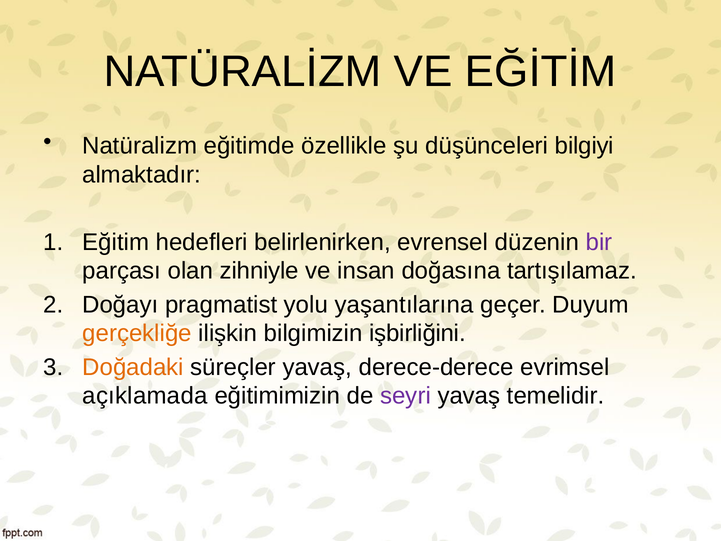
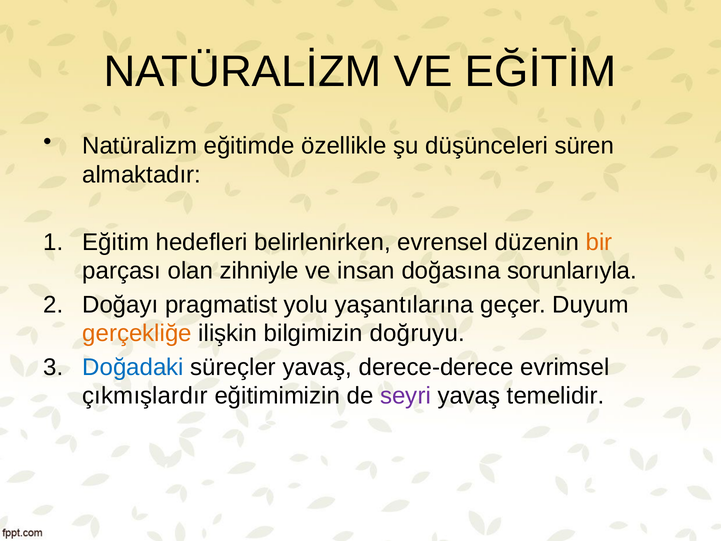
bilgiyi: bilgiyi -> süren
bir colour: purple -> orange
tartışılamaz: tartışılamaz -> sorunlarıyla
işbirliğini: işbirliğini -> doğruyu
Doğadaki colour: orange -> blue
açıklamada: açıklamada -> çıkmışlardır
